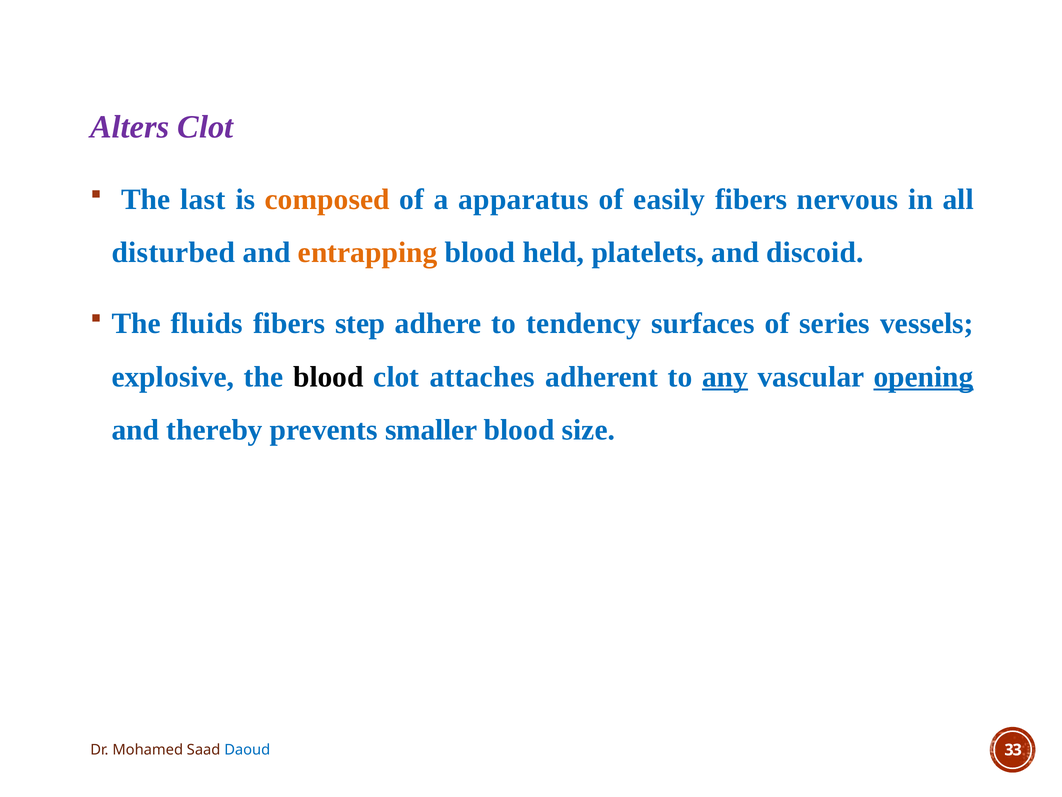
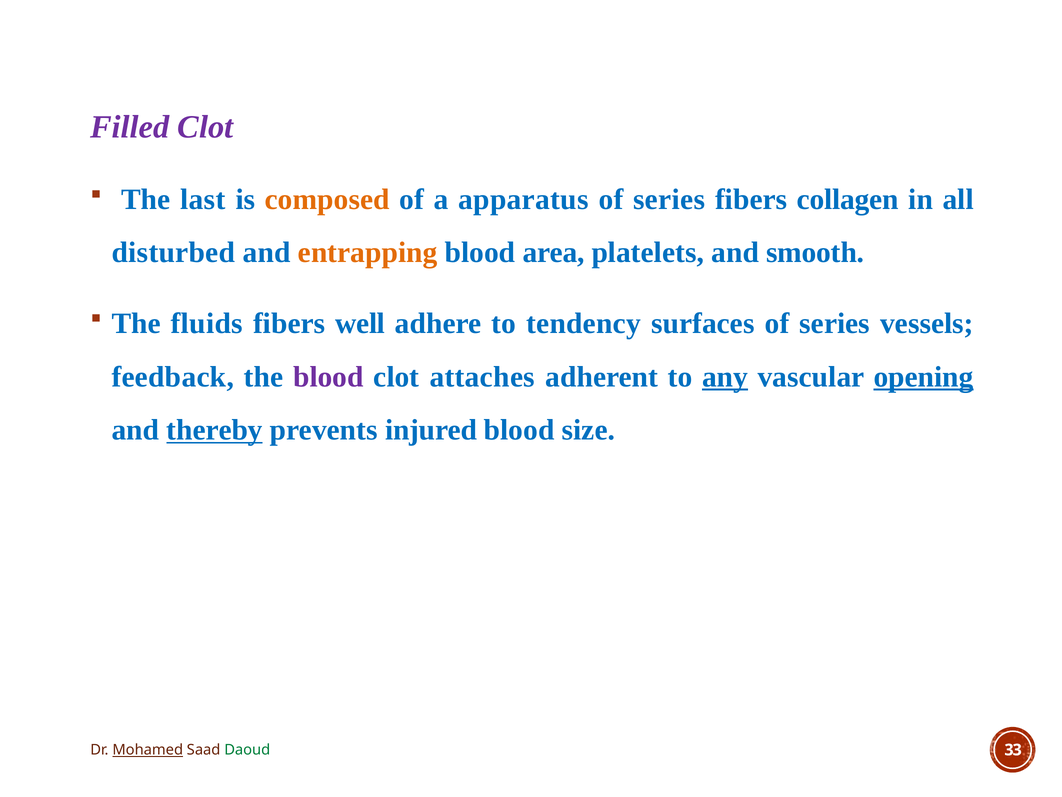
Alters: Alters -> Filled
easily at (669, 199): easily -> series
nervous: nervous -> collagen
held: held -> area
discoid: discoid -> smooth
step: step -> well
explosive: explosive -> feedback
blood at (328, 377) colour: black -> purple
thereby underline: none -> present
smaller: smaller -> injured
Mohamed underline: none -> present
Daoud colour: blue -> green
